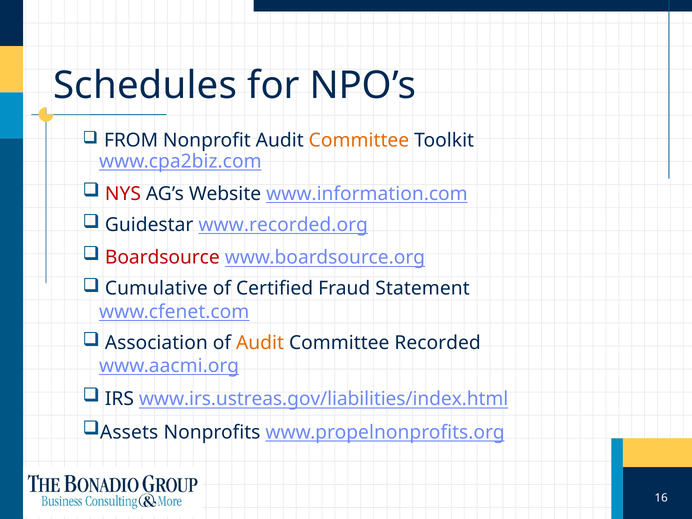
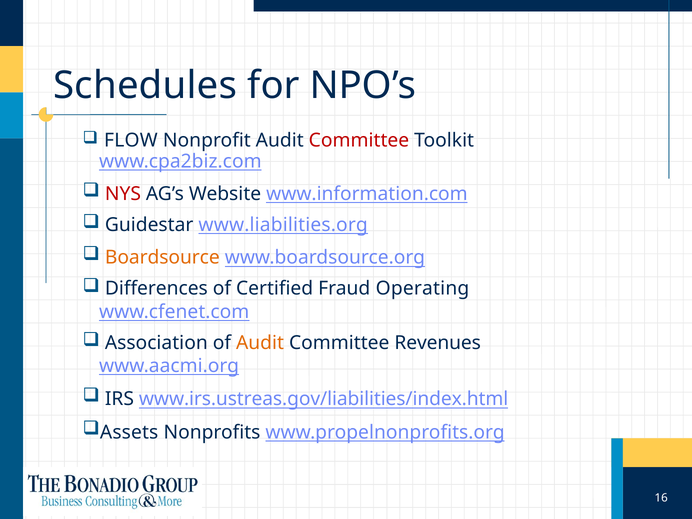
FROM: FROM -> FLOW
Committee at (359, 141) colour: orange -> red
www.recorded.org: www.recorded.org -> www.liabilities.org
Boardsource colour: red -> orange
Cumulative: Cumulative -> Differences
Statement: Statement -> Operating
Recorded: Recorded -> Revenues
